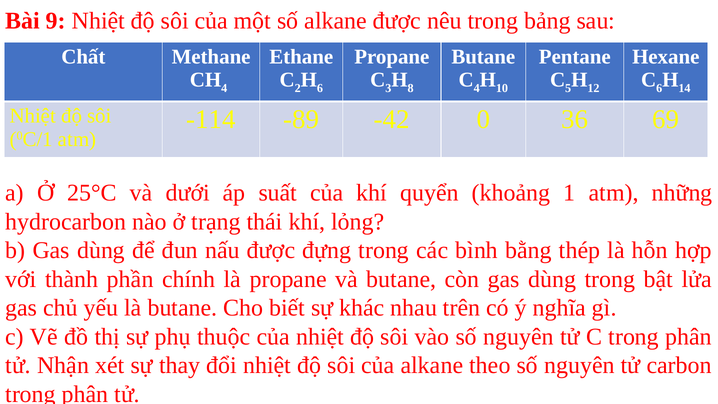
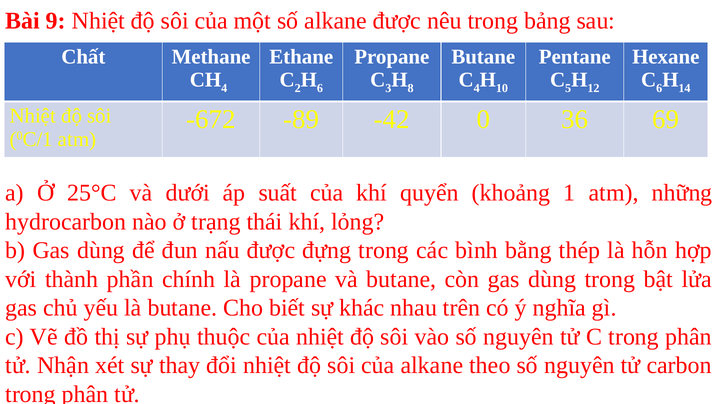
-114: -114 -> -672
